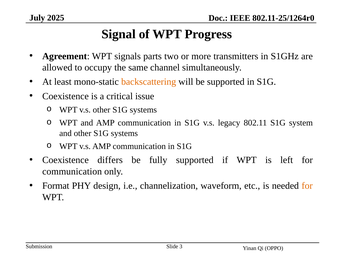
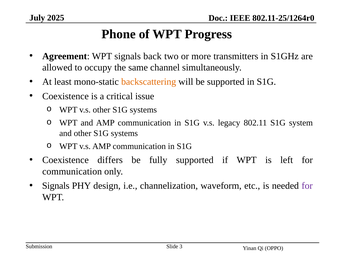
Signal: Signal -> Phone
parts: parts -> back
Format at (56, 185): Format -> Signals
for at (307, 185) colour: orange -> purple
